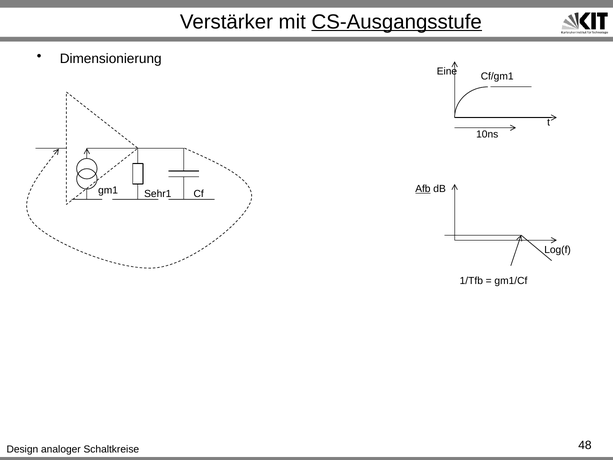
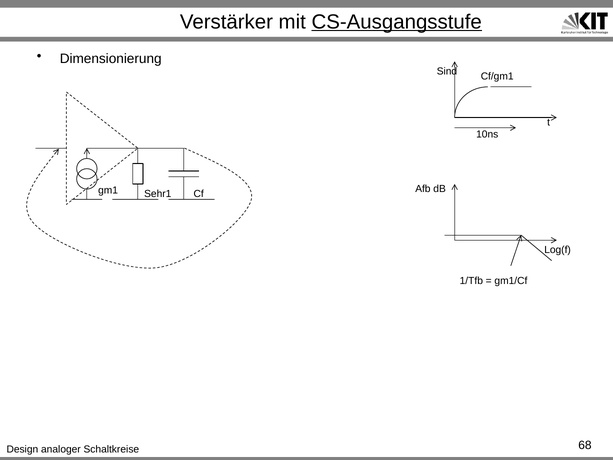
Eine: Eine -> Sind
Afb underline: present -> none
48: 48 -> 68
